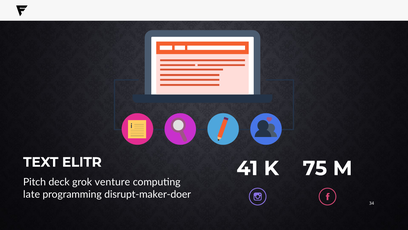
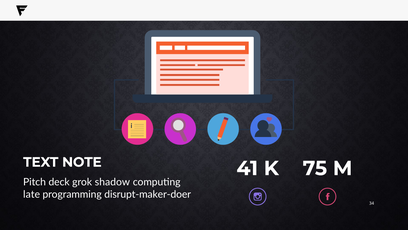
ELITR: ELITR -> NOTE
venture: venture -> shadow
